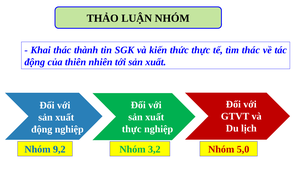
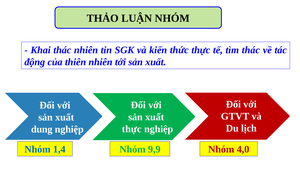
thác thành: thành -> nhiên
động at (42, 129): động -> dung
9,2: 9,2 -> 1,4
3,2: 3,2 -> 9,9
5,0: 5,0 -> 4,0
